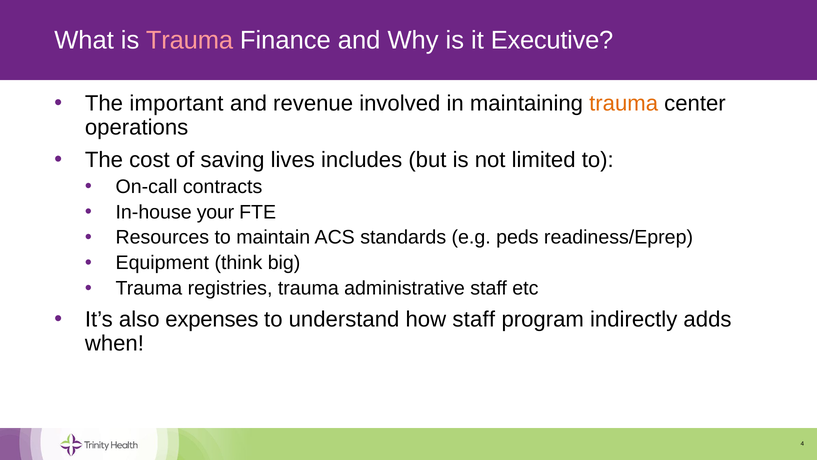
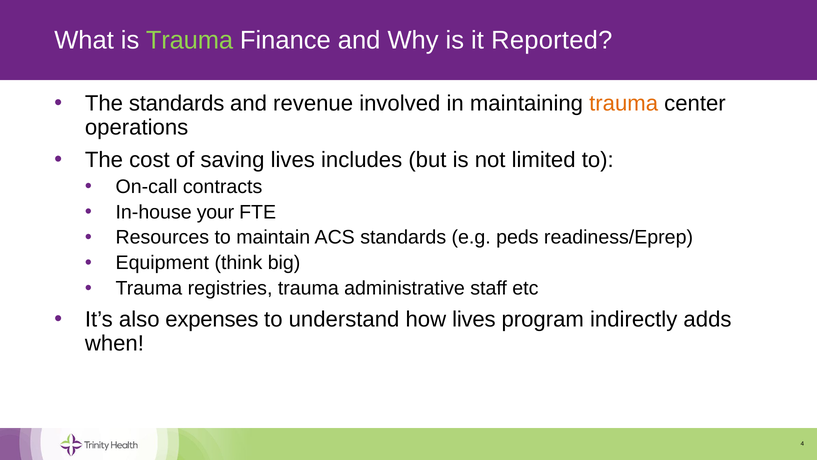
Trauma at (190, 40) colour: pink -> light green
Executive: Executive -> Reported
The important: important -> standards
how staff: staff -> lives
